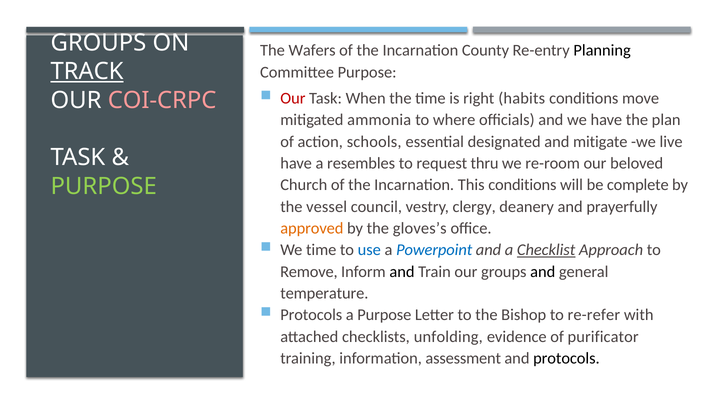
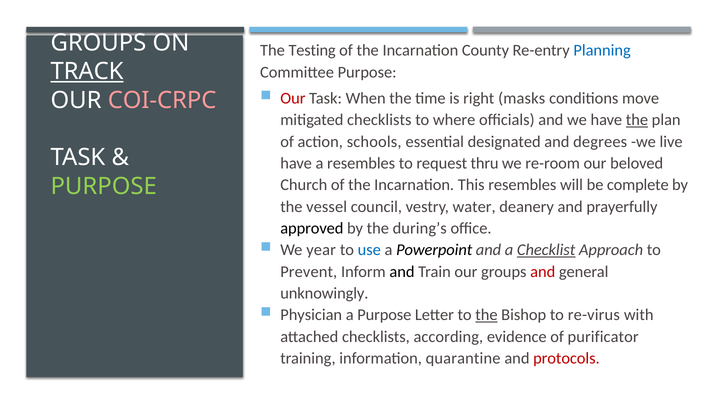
Wafers: Wafers -> Testing
Planning colour: black -> blue
habits: habits -> masks
mitigated ammonia: ammonia -> checklists
the at (637, 120) underline: none -> present
mitigate: mitigate -> degrees
This conditions: conditions -> resembles
clergy: clergy -> water
approved colour: orange -> black
gloves’s: gloves’s -> during’s
We time: time -> year
Powerpoint colour: blue -> black
Remove: Remove -> Prevent
and at (543, 272) colour: black -> red
temperature: temperature -> unknowingly
Protocols at (311, 315): Protocols -> Physician
the at (486, 315) underline: none -> present
re-refer: re-refer -> re-virus
unfolding: unfolding -> according
assessment: assessment -> quarantine
protocols at (566, 359) colour: black -> red
